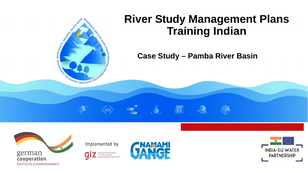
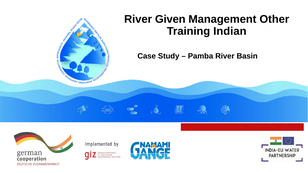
River Study: Study -> Given
Plans: Plans -> Other
